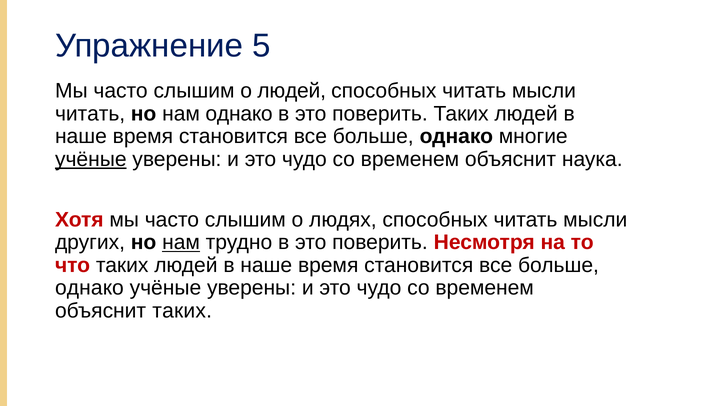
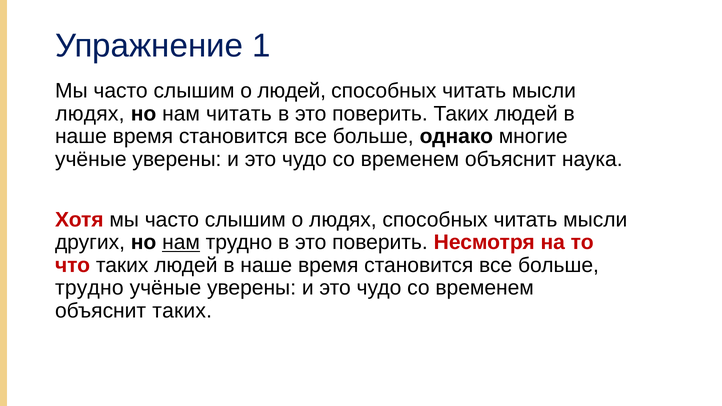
5: 5 -> 1
читать at (90, 114): читать -> людях
нам однако: однако -> читать
учёные at (91, 159) underline: present -> none
однако at (89, 288): однако -> трудно
